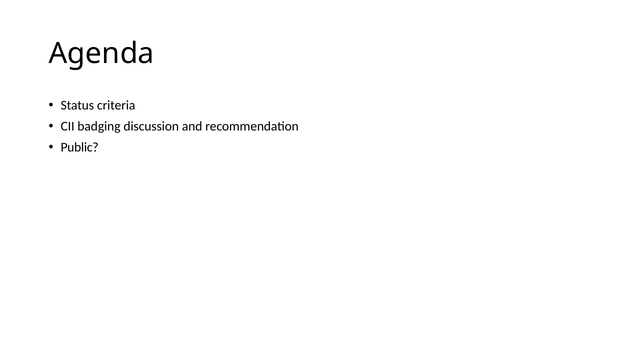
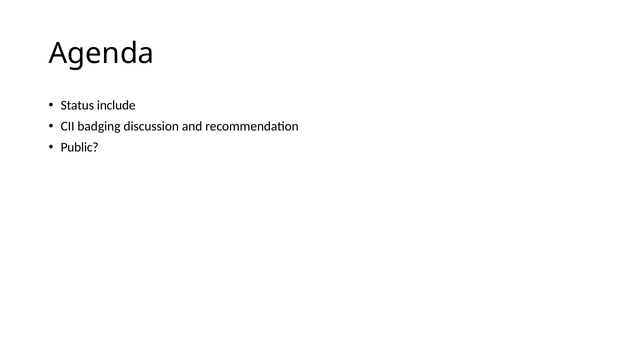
criteria: criteria -> include
